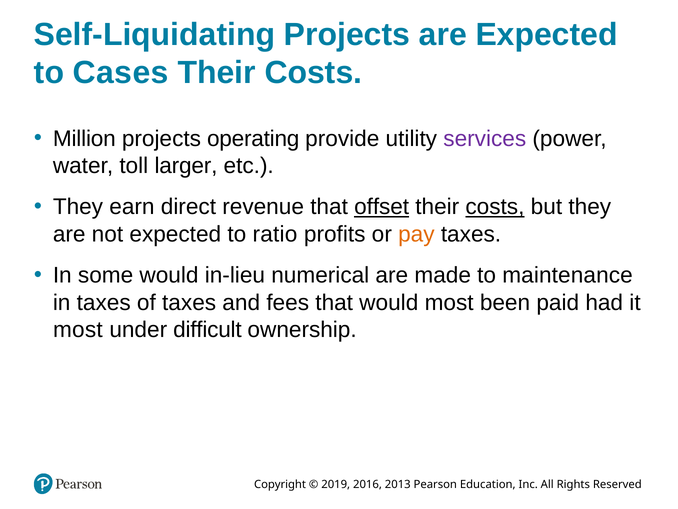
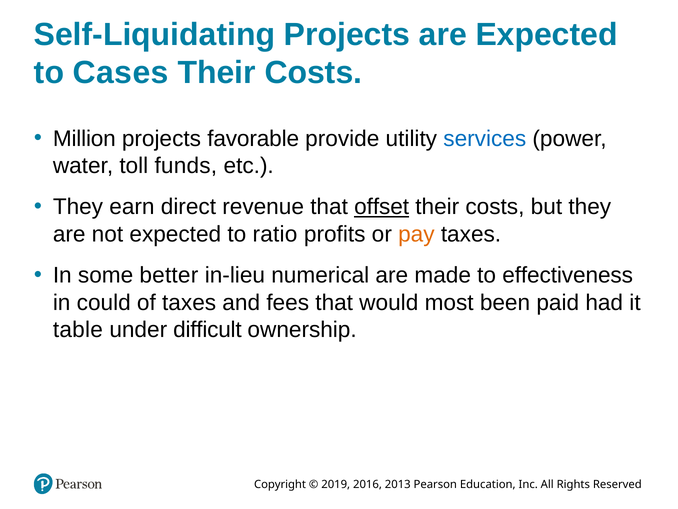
operating: operating -> favorable
services colour: purple -> blue
larger: larger -> funds
costs at (495, 207) underline: present -> none
some would: would -> better
maintenance: maintenance -> effectiveness
in taxes: taxes -> could
most at (78, 329): most -> table
